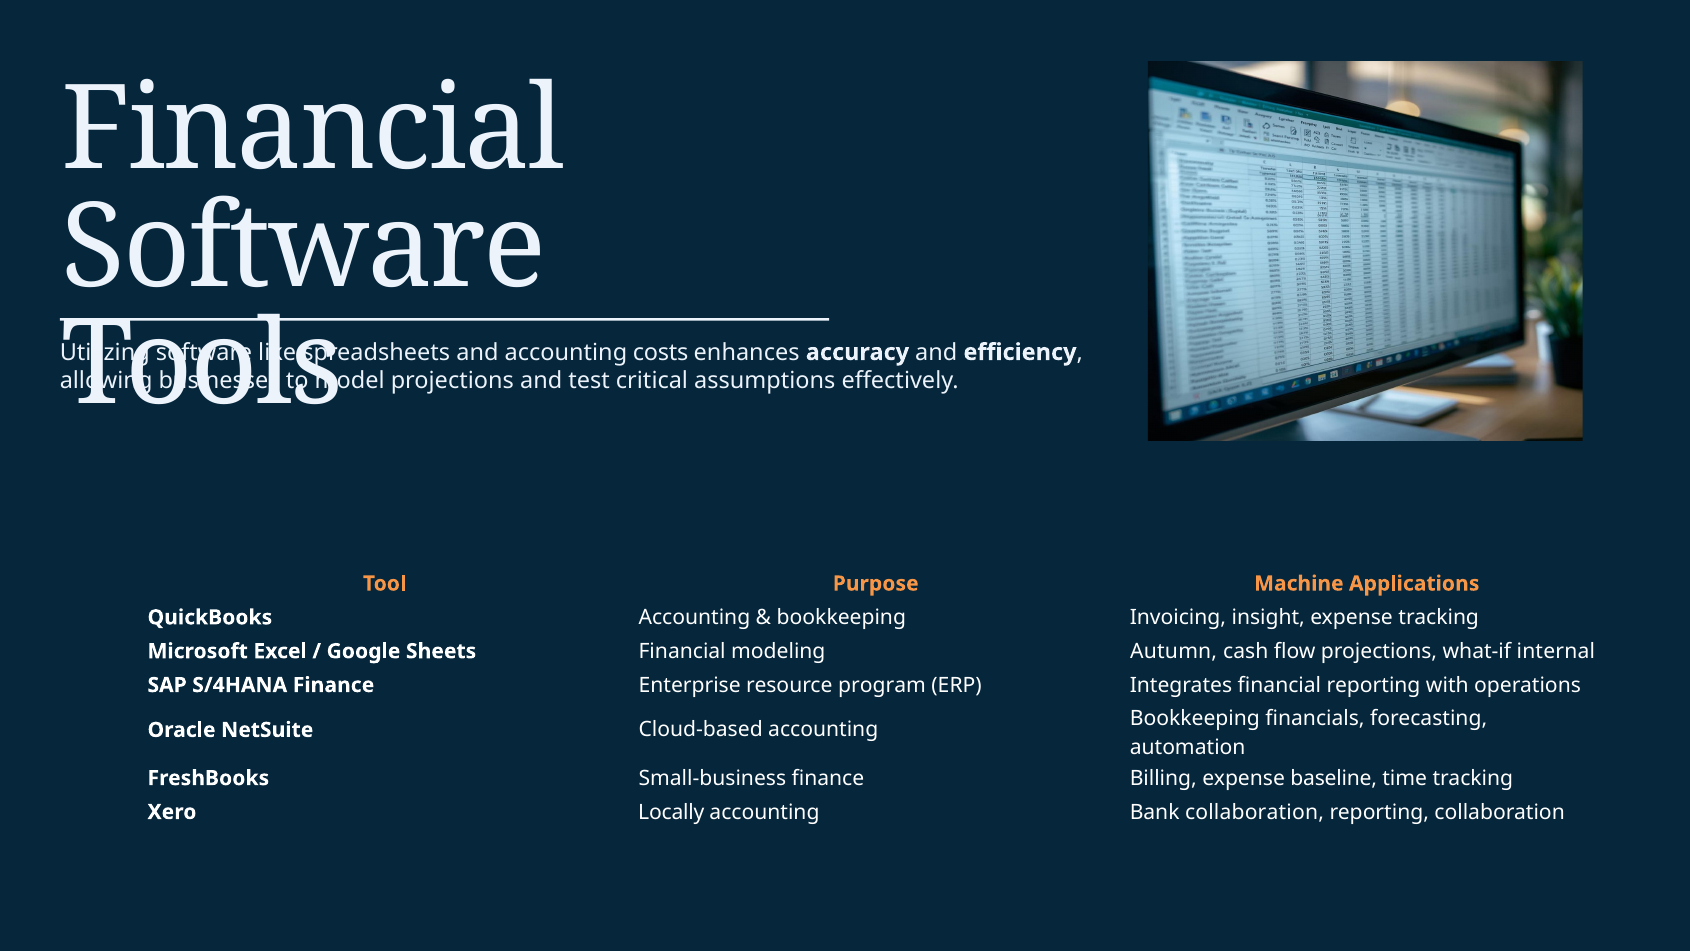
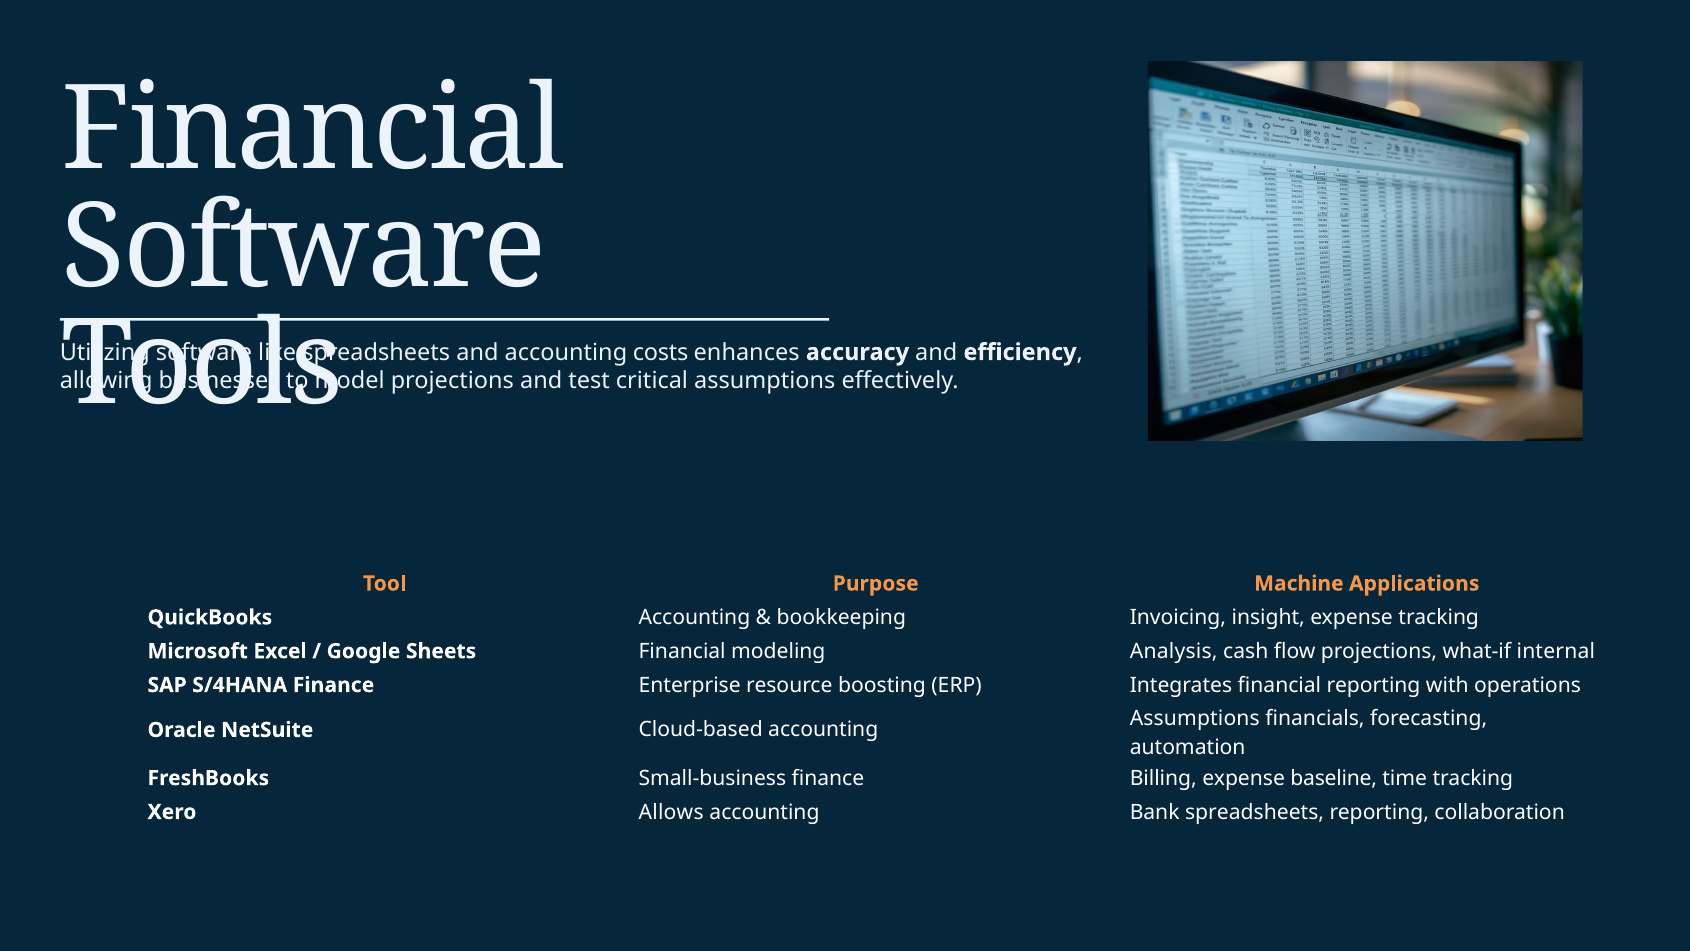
Autumn: Autumn -> Analysis
program: program -> boosting
Bookkeeping at (1195, 719): Bookkeeping -> Assumptions
Locally: Locally -> Allows
Bank collaboration: collaboration -> spreadsheets
